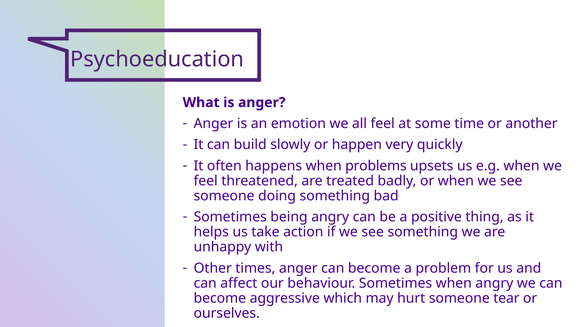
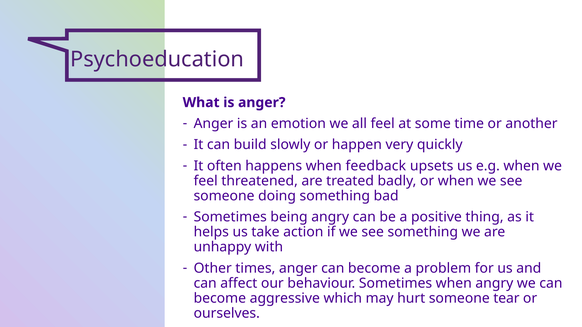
problems: problems -> feedback
